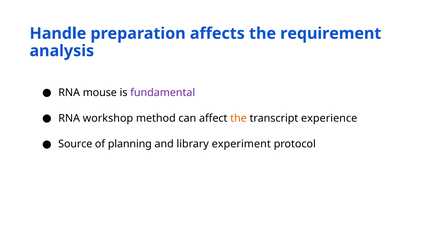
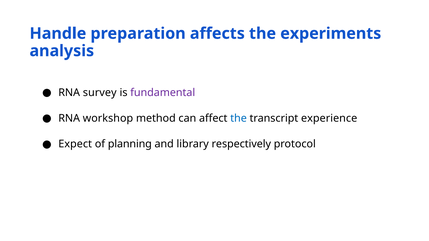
requirement: requirement -> experiments
mouse: mouse -> survey
the at (239, 118) colour: orange -> blue
Source: Source -> Expect
experiment: experiment -> respectively
